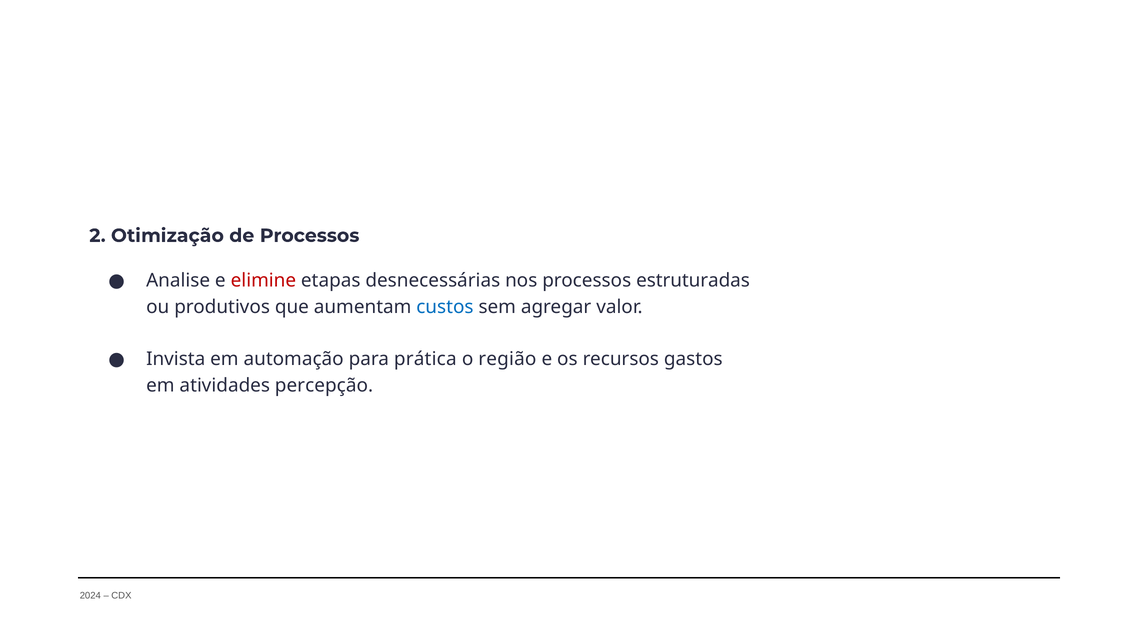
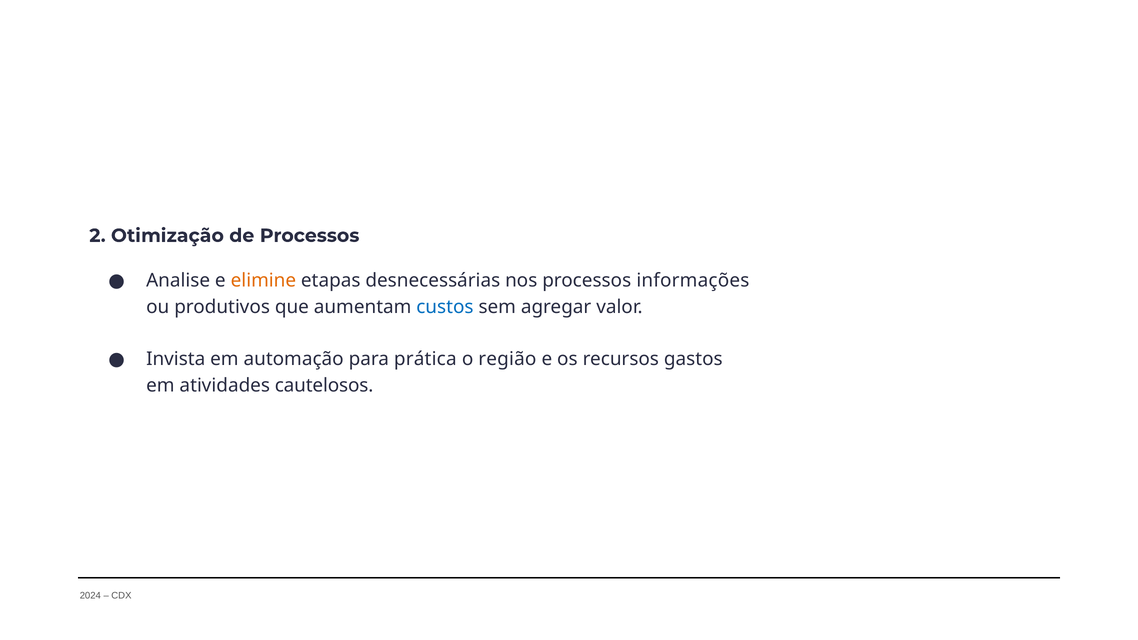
elimine colour: red -> orange
estruturadas: estruturadas -> informações
percepção: percepção -> cautelosos
